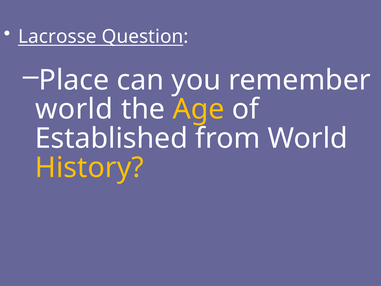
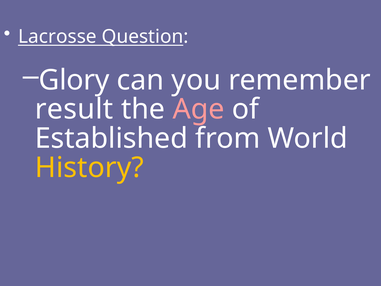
Place: Place -> Glory
world at (74, 109): world -> result
Age colour: yellow -> pink
